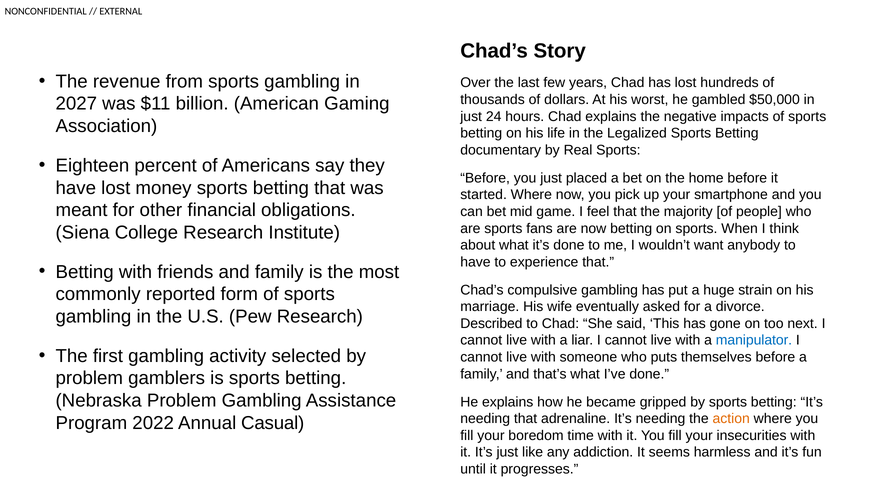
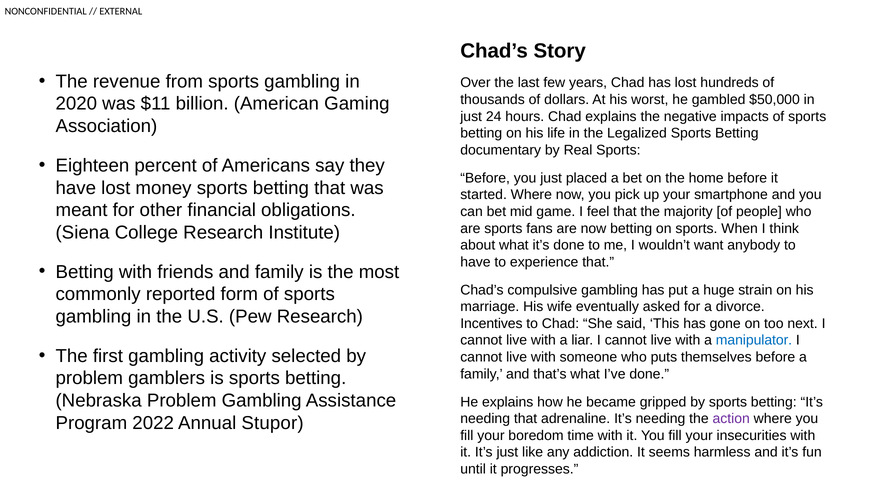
2027: 2027 -> 2020
Described: Described -> Incentives
action colour: orange -> purple
Casual: Casual -> Stupor
